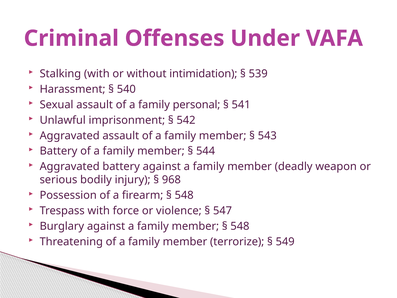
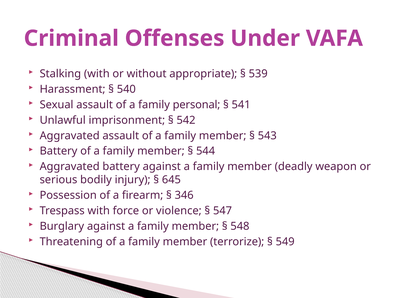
intimidation: intimidation -> appropriate
968: 968 -> 645
548 at (184, 195): 548 -> 346
